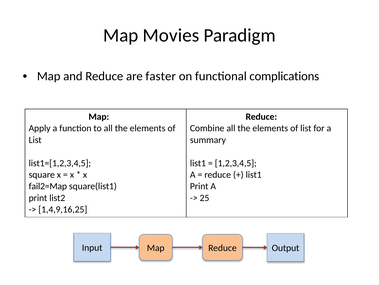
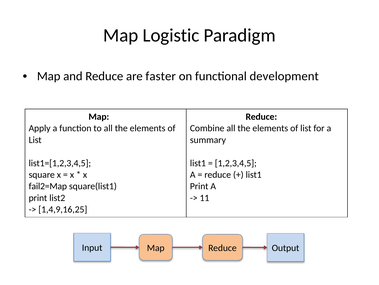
Movies: Movies -> Logistic
complications: complications -> development
25: 25 -> 11
